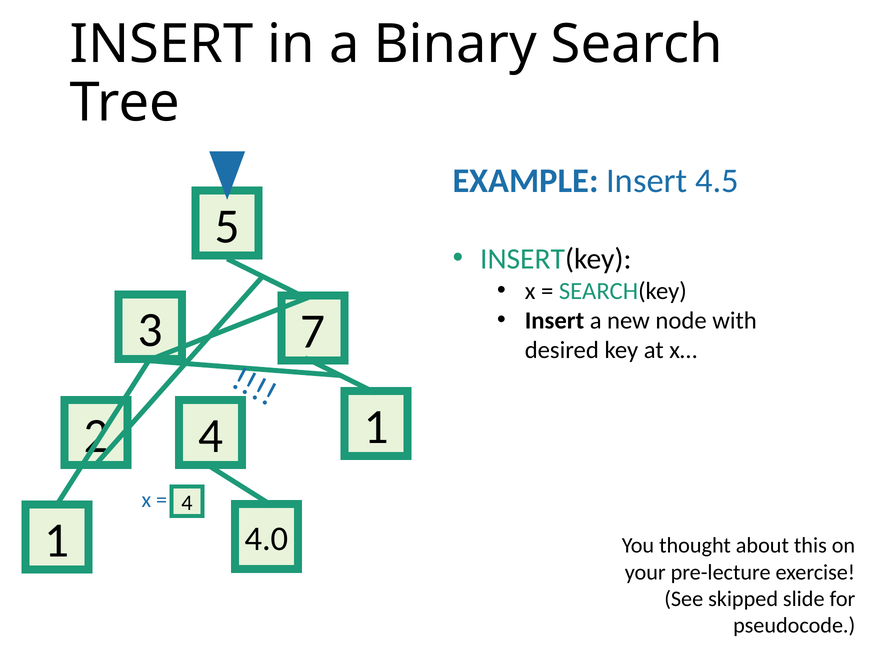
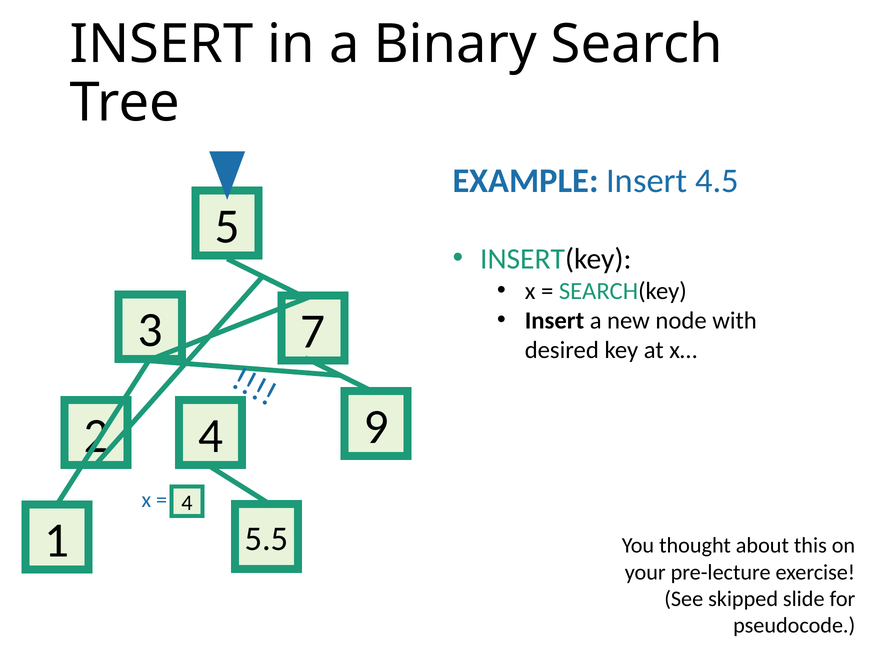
1 at (376, 427): 1 -> 9
4.0: 4.0 -> 5.5
